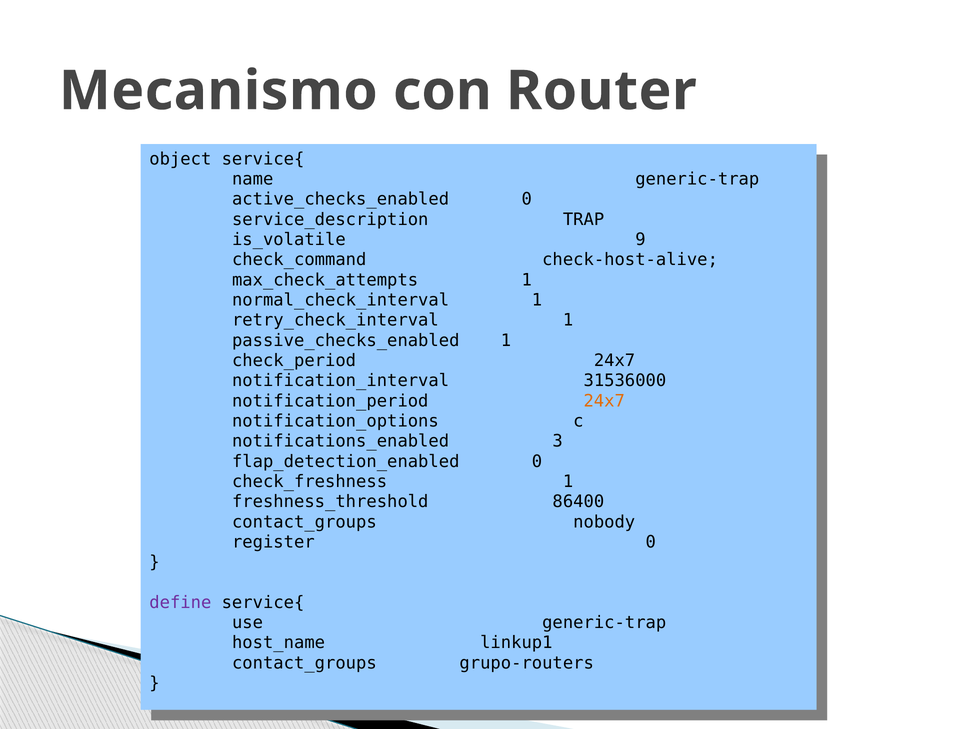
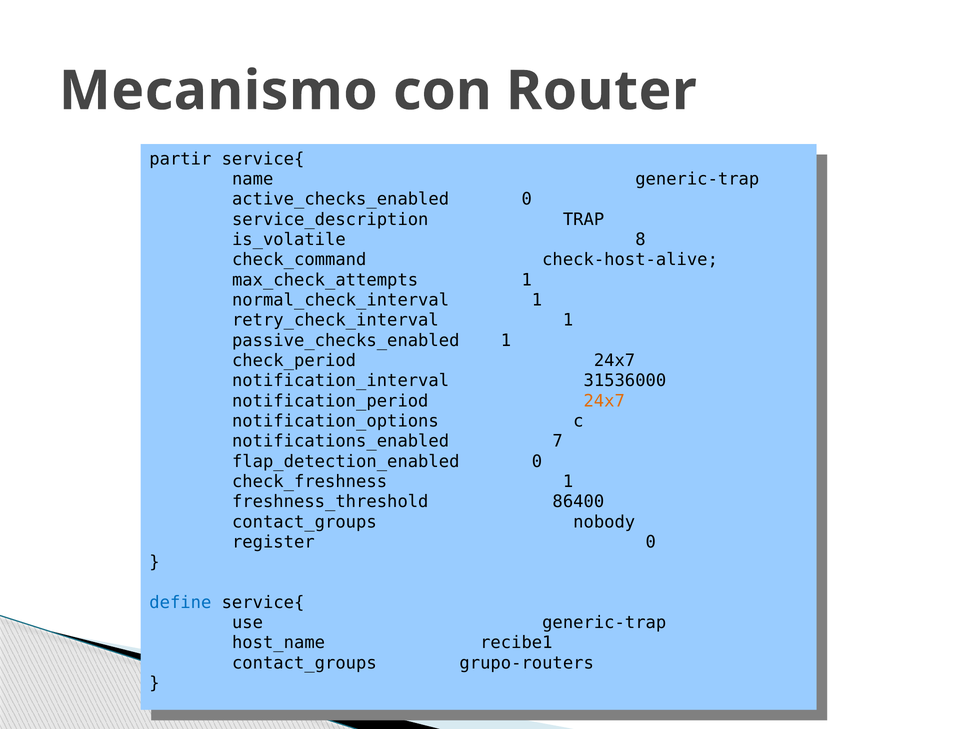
object: object -> partir
9: 9 -> 8
3: 3 -> 7
define at (180, 602) colour: purple -> blue
linkup1: linkup1 -> recibe1
